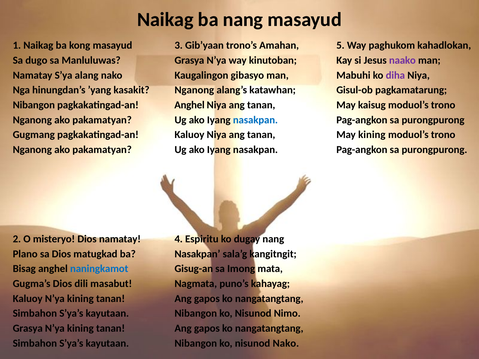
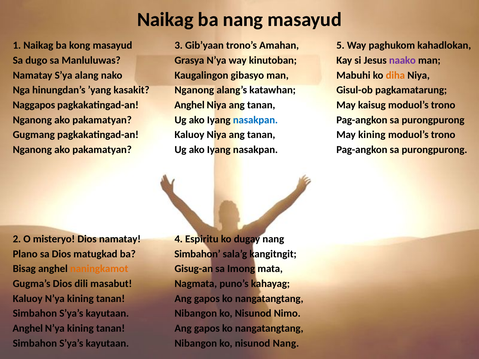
diha colour: purple -> orange
Nibangon at (34, 105): Nibangon -> Naggapos
Nasakpan at (197, 254): Nasakpan -> Simbahon
naningkamot colour: blue -> orange
Grasya at (28, 329): Grasya -> Anghel
nisunod Nako: Nako -> Nang
